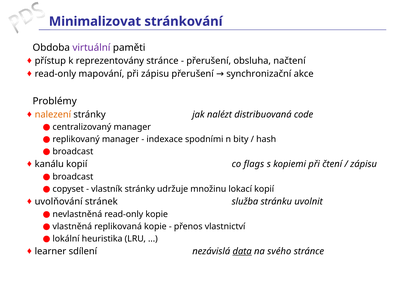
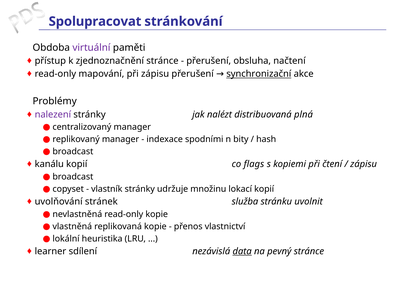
Minimalizovat: Minimalizovat -> Spolupracovat
reprezentovány: reprezentovány -> zjednoznačnění
synchronizační underline: none -> present
nalezení colour: orange -> purple
code: code -> plná
svého: svého -> pevný
